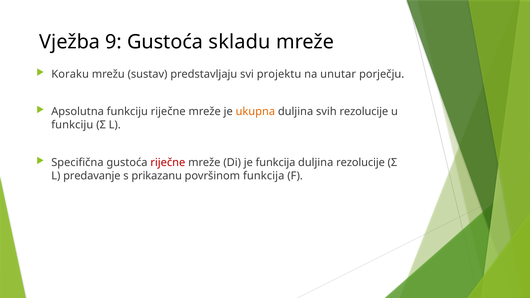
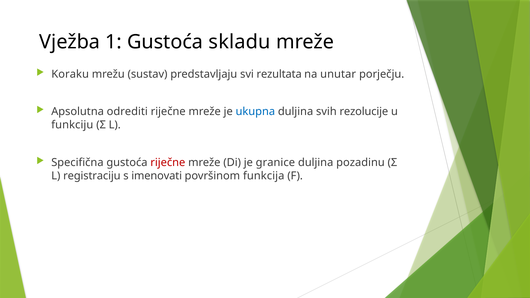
9: 9 -> 1
projektu: projektu -> rezultata
Apsolutna funkciju: funkciju -> odrediti
ukupna colour: orange -> blue
je funkcija: funkcija -> granice
duljina rezolucije: rezolucije -> pozadinu
predavanje: predavanje -> registraciju
prikazanu: prikazanu -> imenovati
